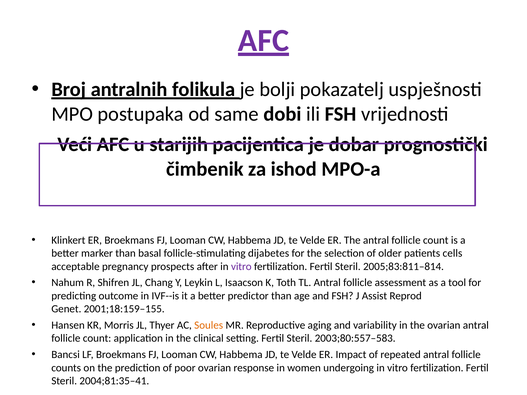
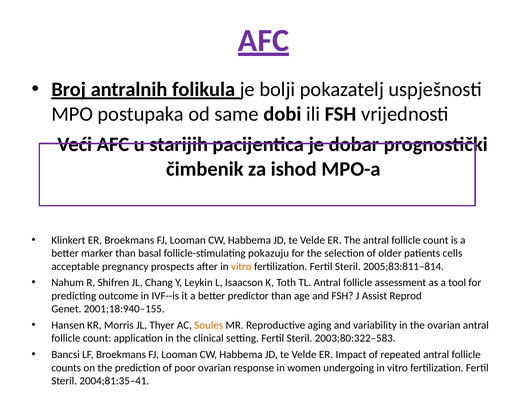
dijabetes: dijabetes -> pokazuju
vitro at (241, 267) colour: purple -> orange
2001;18:159–155: 2001;18:159–155 -> 2001;18:940–155
2003;80:557–583: 2003;80:557–583 -> 2003;80:322–583
